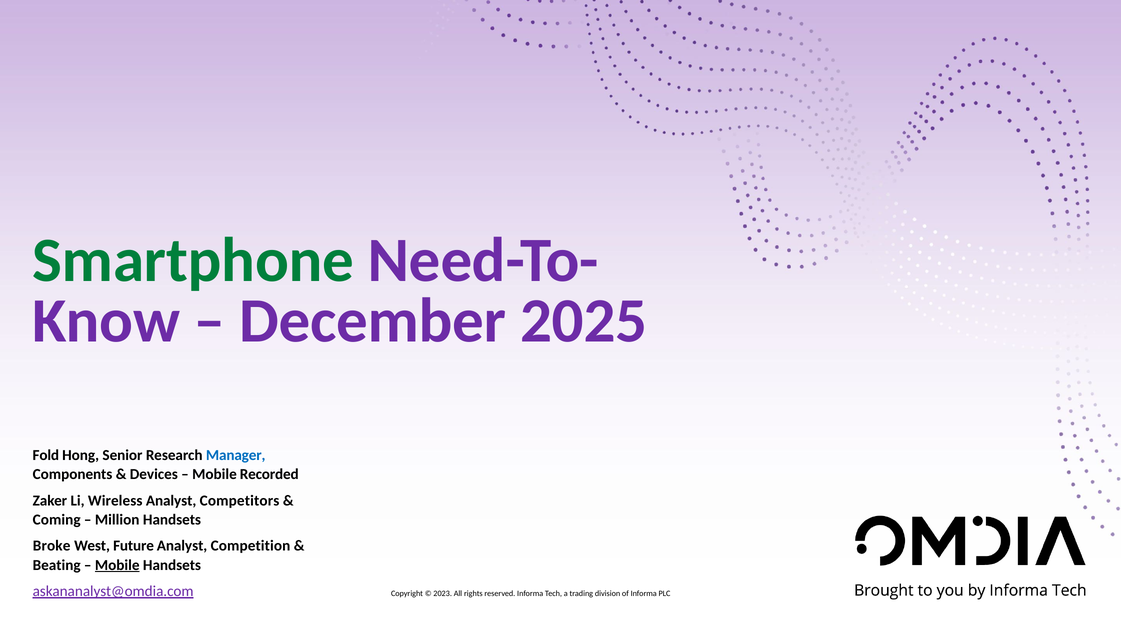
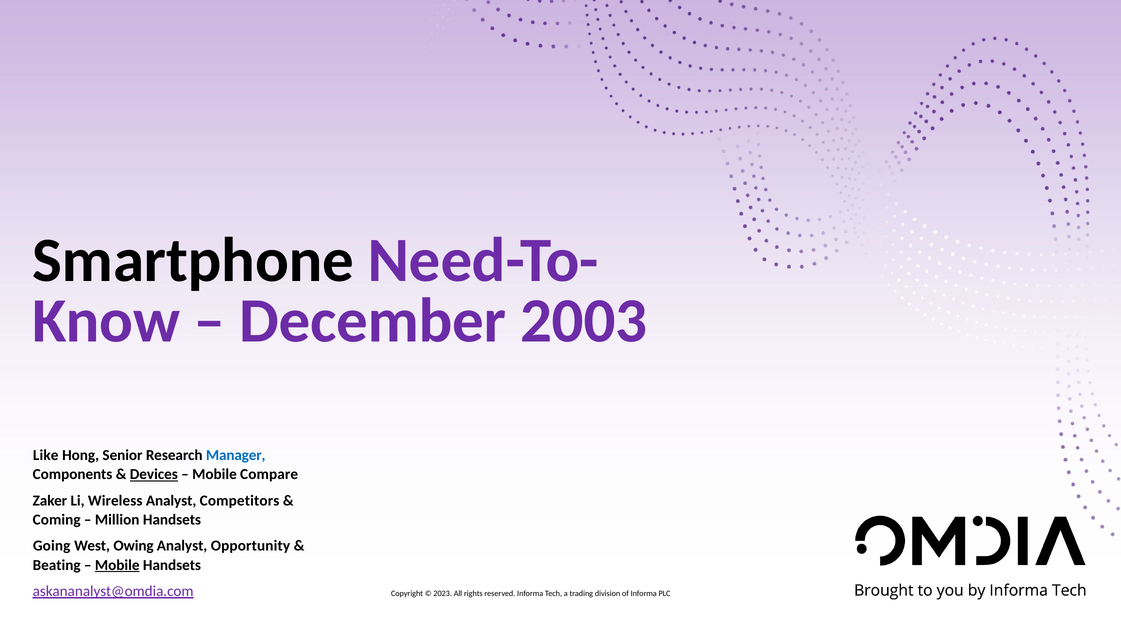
Smartphone colour: green -> black
2025: 2025 -> 2003
Fold: Fold -> Like
Devices underline: none -> present
Recorded: Recorded -> Compare
Broke: Broke -> Going
Future: Future -> Owing
Competition: Competition -> Opportunity
